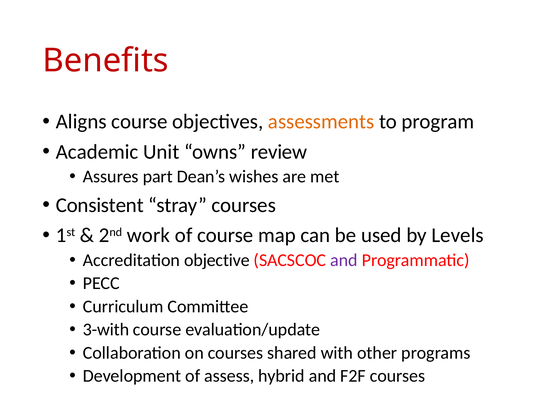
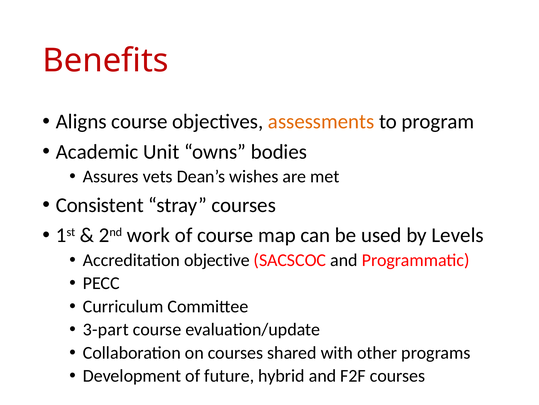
review: review -> bodies
part: part -> vets
and at (344, 260) colour: purple -> black
3-with: 3-with -> 3-part
assess: assess -> future
